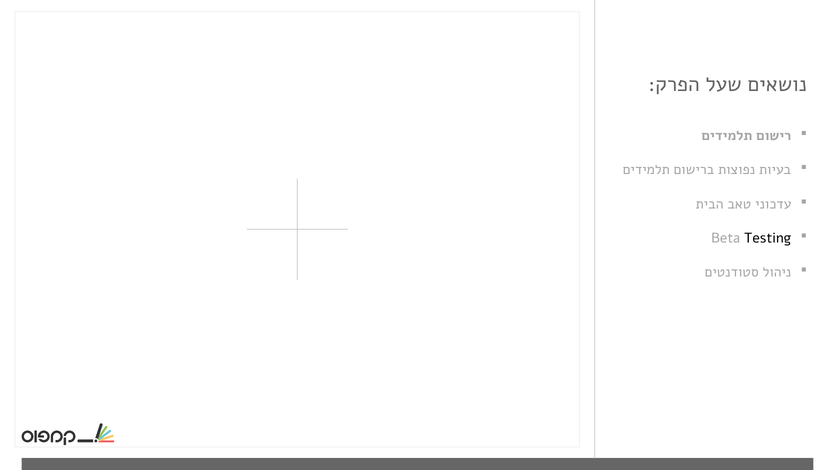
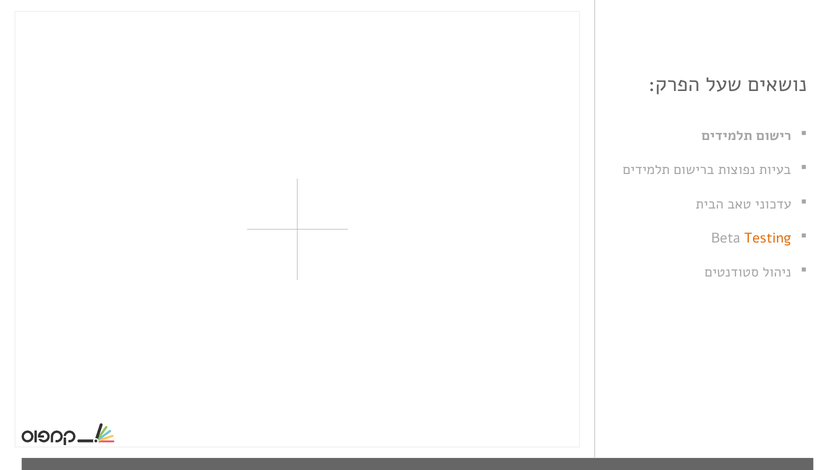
Testing colour: black -> orange
